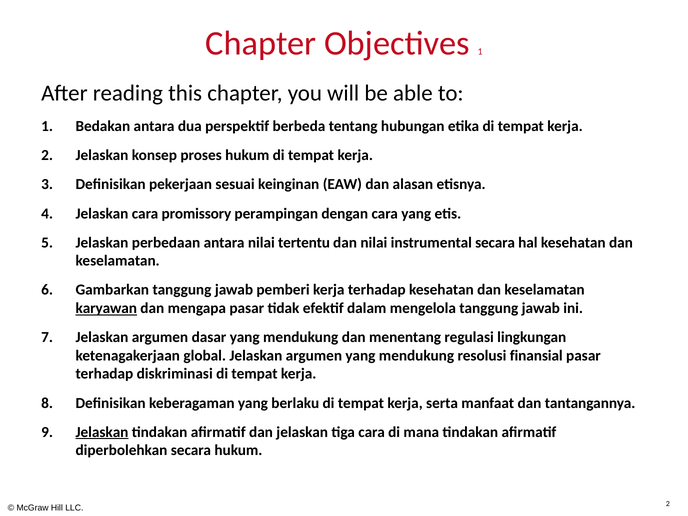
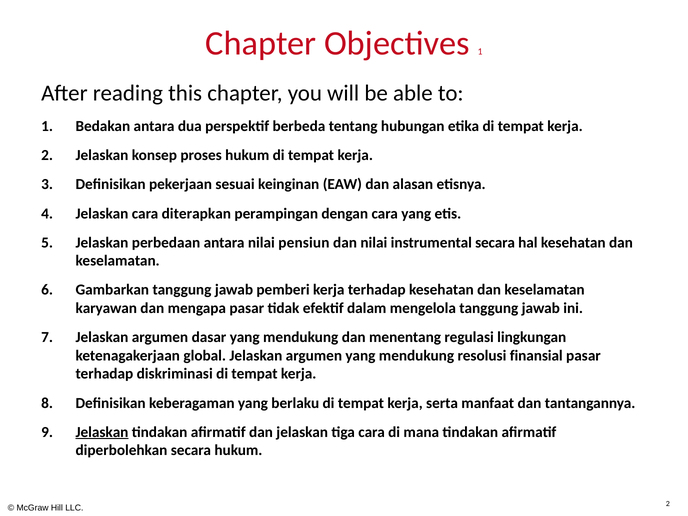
promissory: promissory -> diterapkan
tertentu: tertentu -> pensiun
karyawan underline: present -> none
